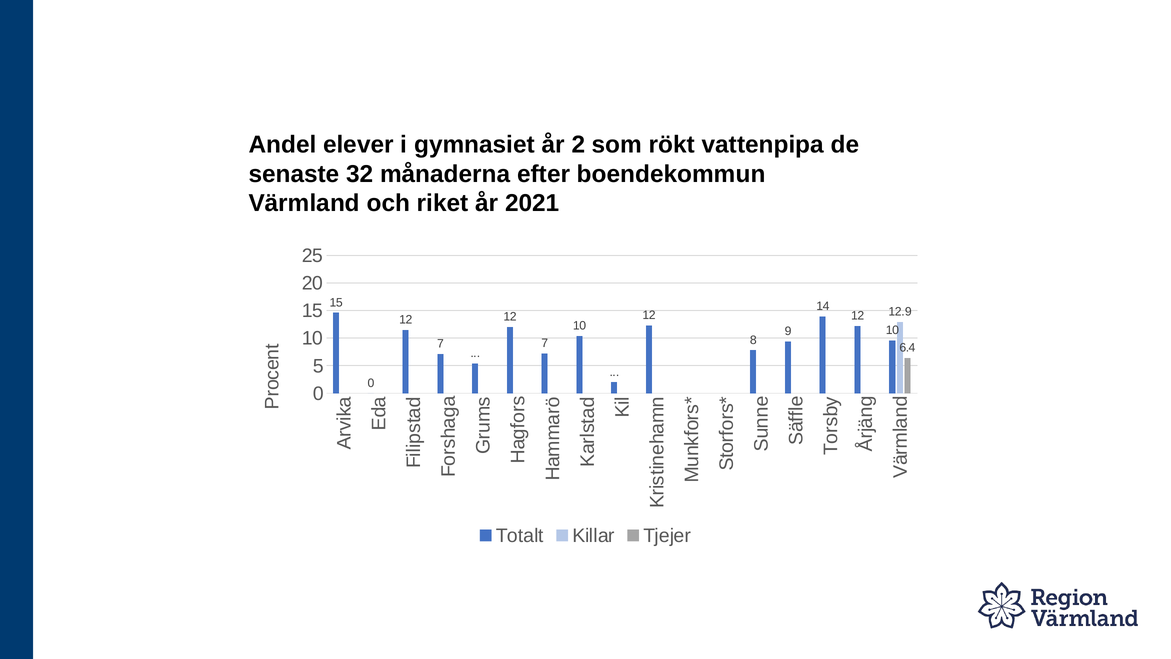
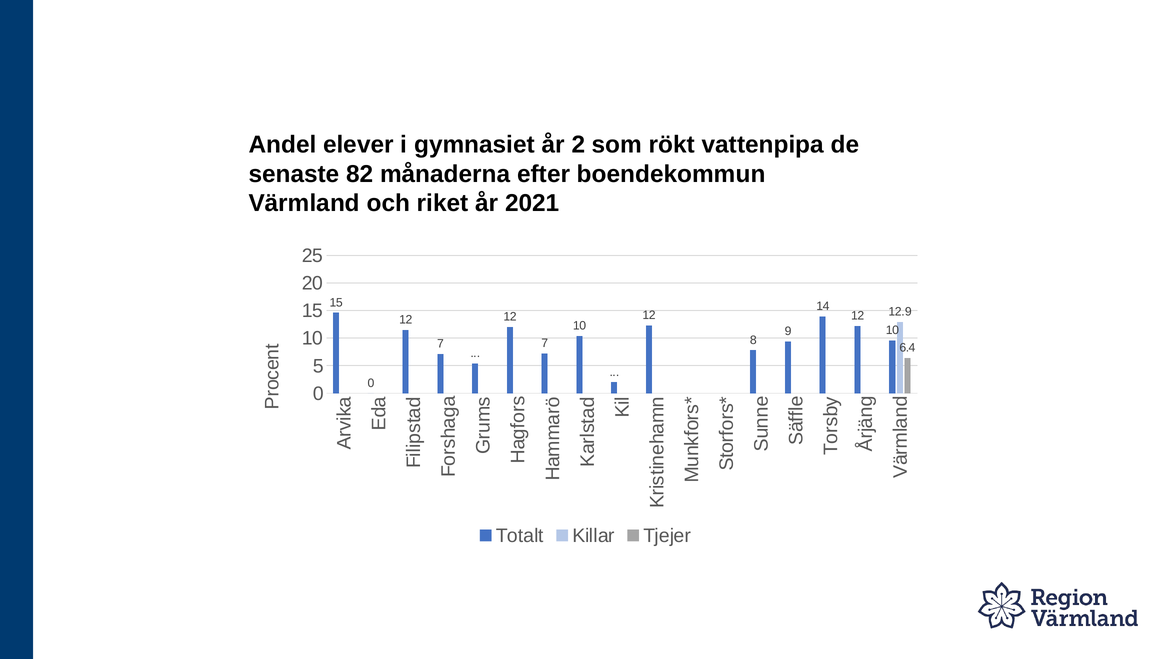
32: 32 -> 82
